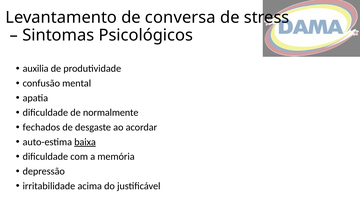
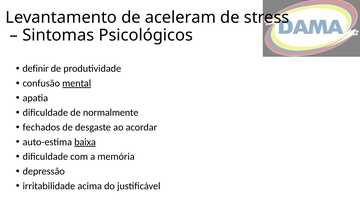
conversa: conversa -> aceleram
auxilia: auxilia -> definir
mental underline: none -> present
